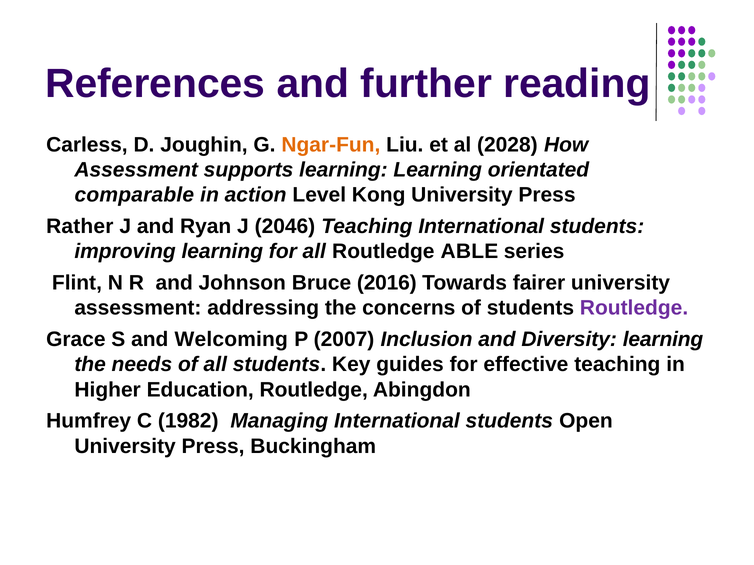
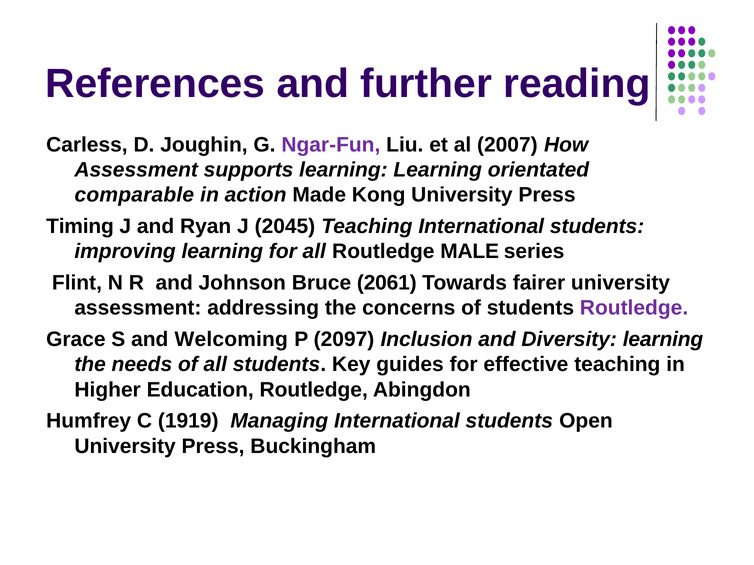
Ngar-Fun colour: orange -> purple
2028: 2028 -> 2007
Level: Level -> Made
Rather: Rather -> Timing
2046: 2046 -> 2045
ABLE: ABLE -> MALE
2016: 2016 -> 2061
2007: 2007 -> 2097
1982: 1982 -> 1919
